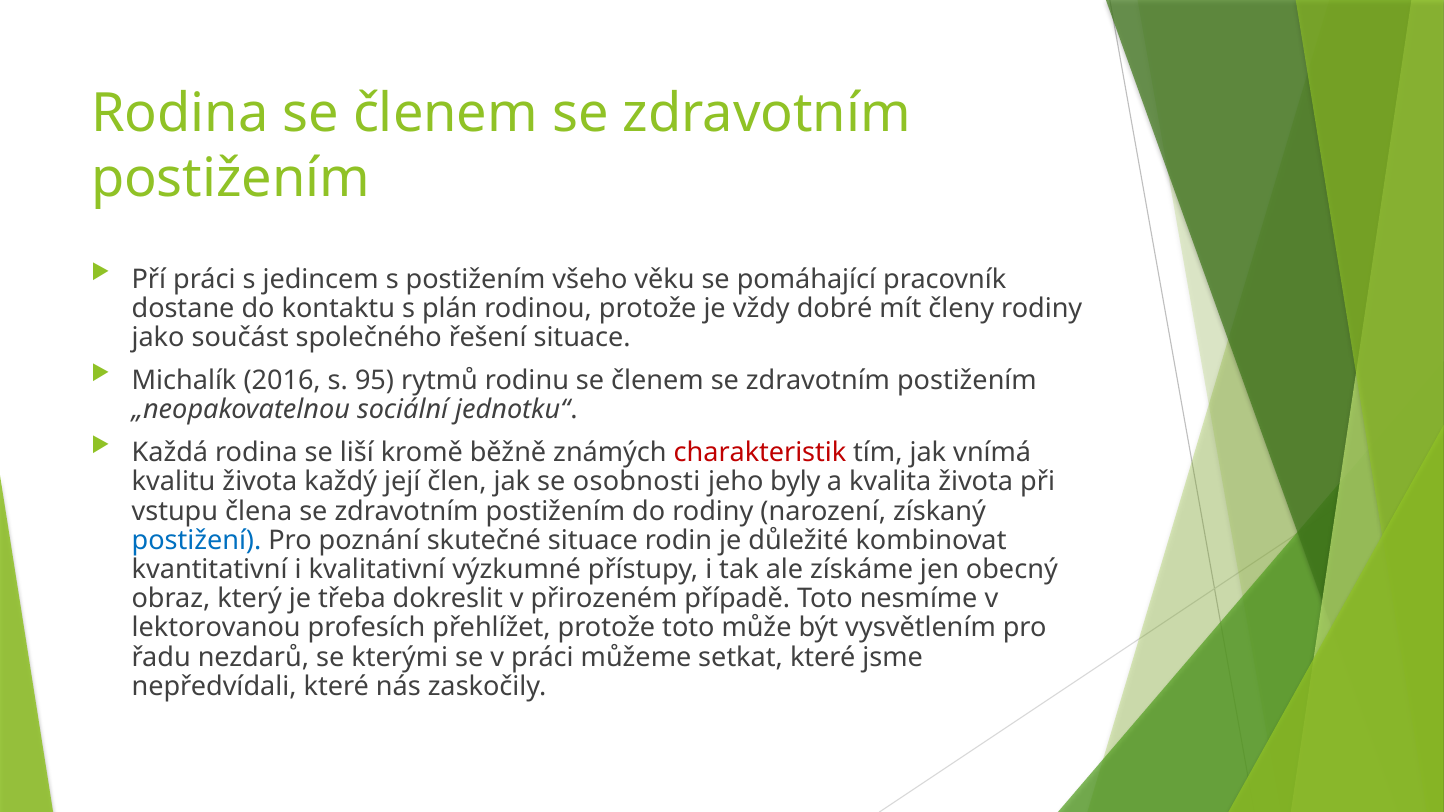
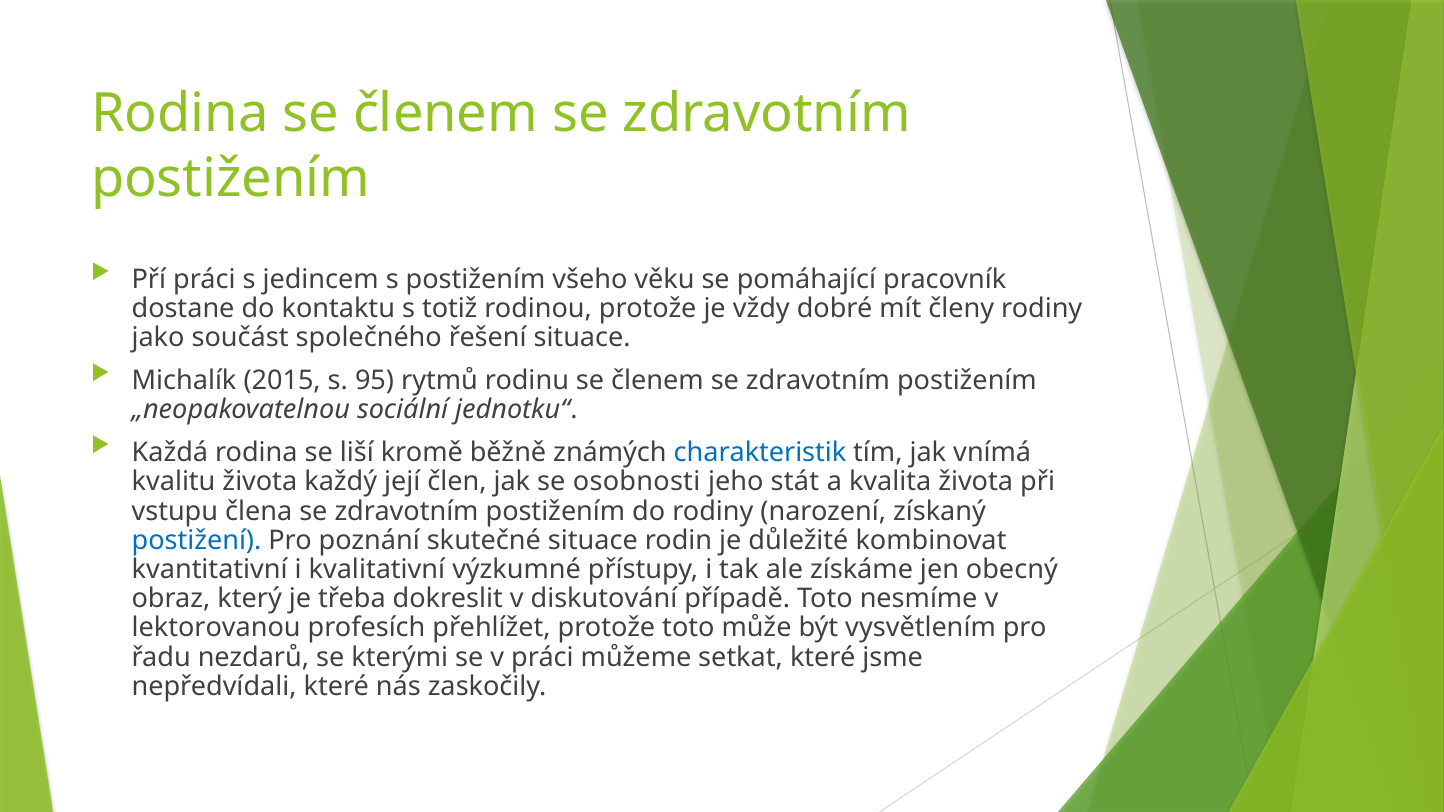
plán: plán -> totiž
2016: 2016 -> 2015
charakteristik colour: red -> blue
byly: byly -> stát
přirozeném: přirozeném -> diskutování
